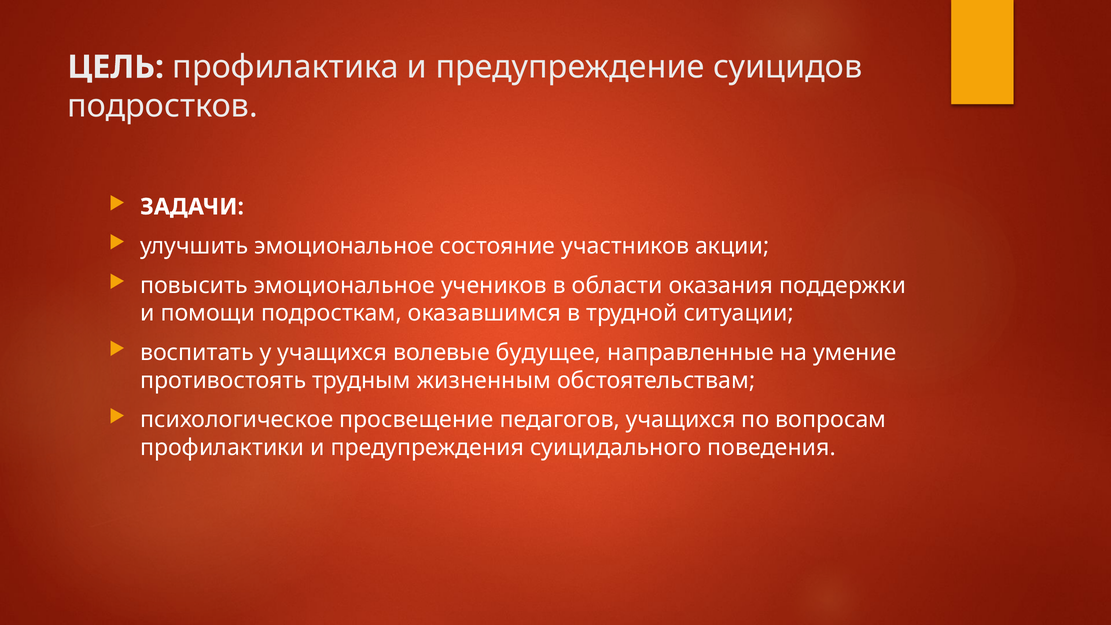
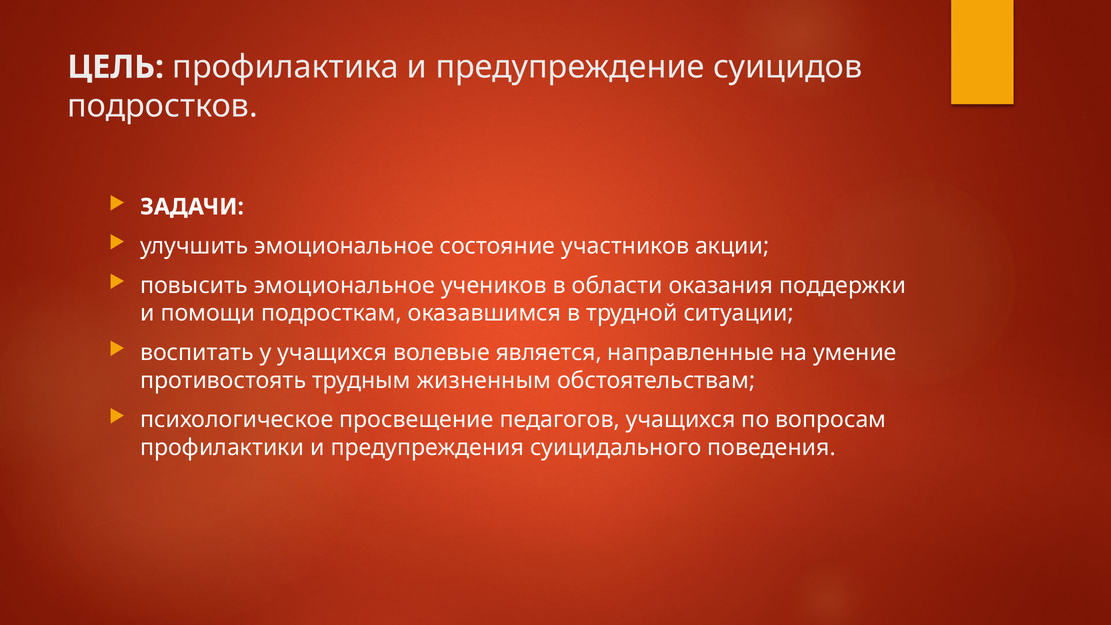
будущее: будущее -> является
